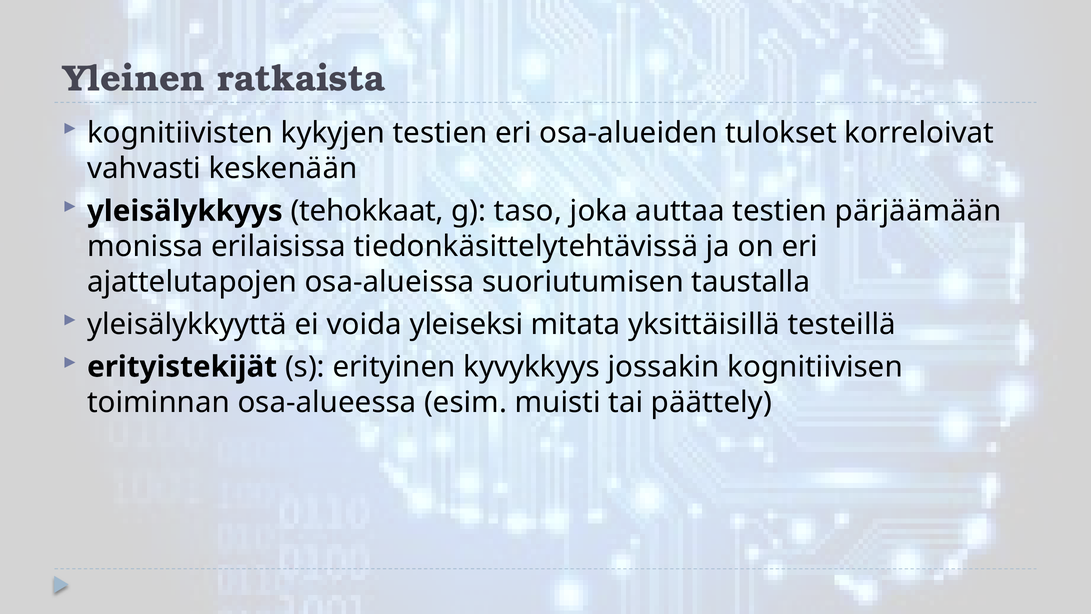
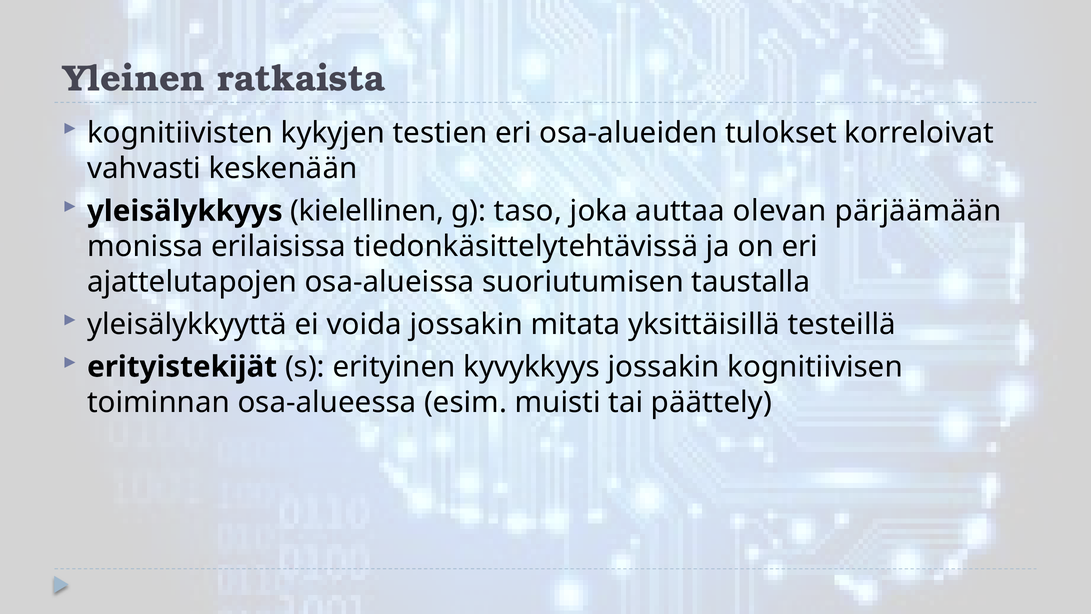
tehokkaat: tehokkaat -> kielellinen
auttaa testien: testien -> olevan
voida yleiseksi: yleiseksi -> jossakin
